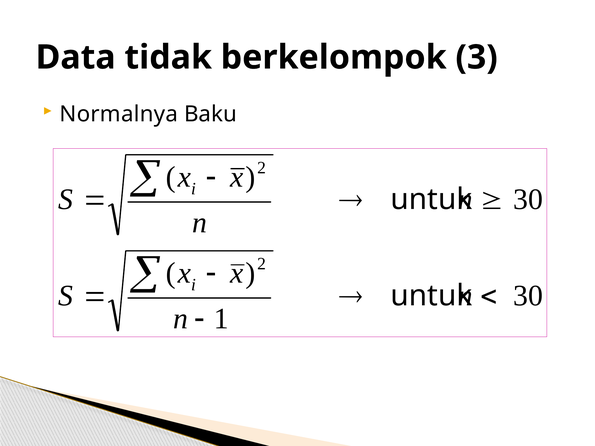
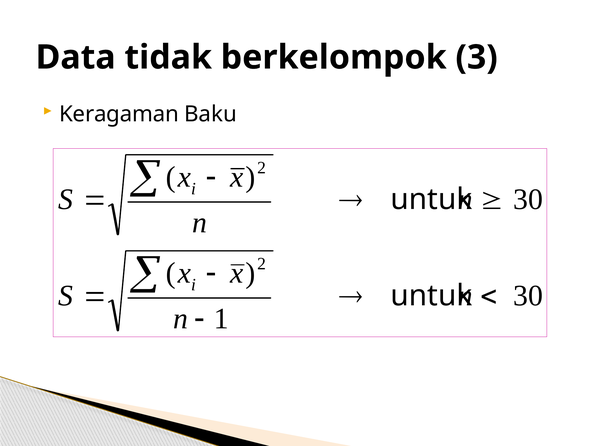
Normalnya: Normalnya -> Keragaman
